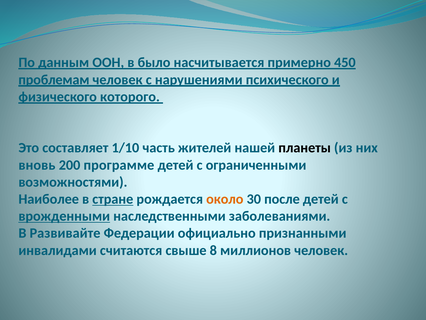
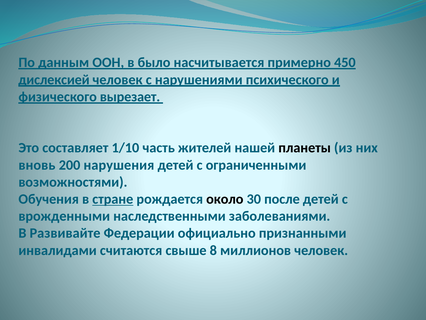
проблемам: проблемам -> дислексией
которого: которого -> вырезает
программе: программе -> нарушения
Наиболее: Наиболее -> Обучения
около colour: orange -> black
врожденными underline: present -> none
